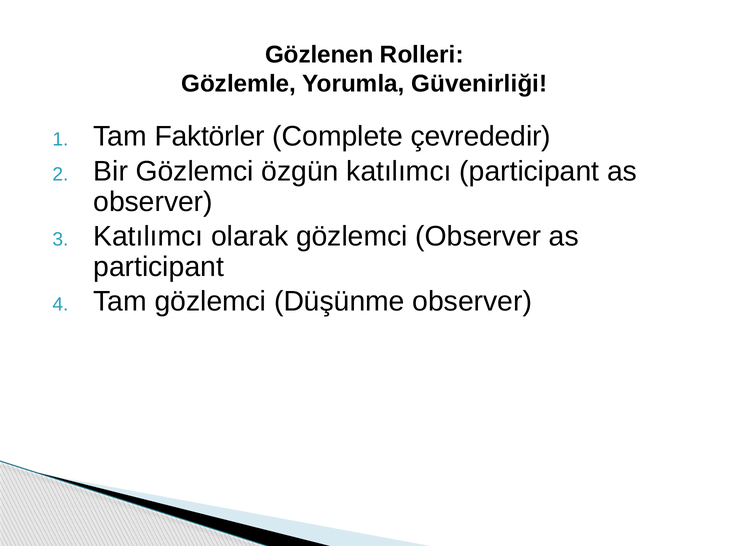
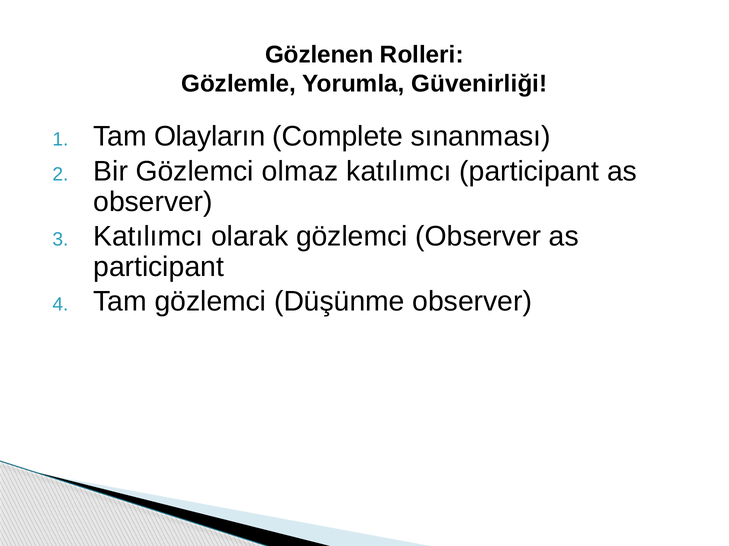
Faktörler: Faktörler -> Olayların
çevrededir: çevrededir -> sınanması
özgün: özgün -> olmaz
